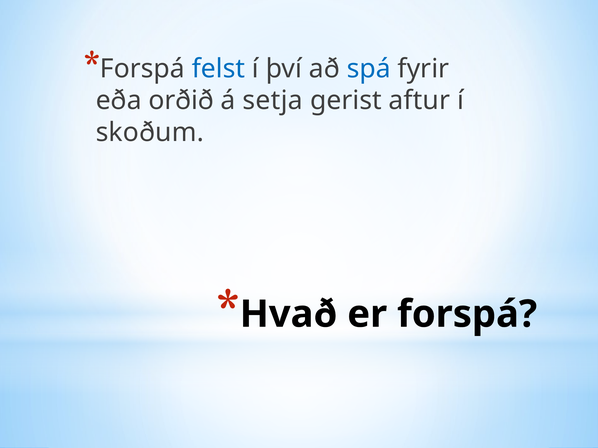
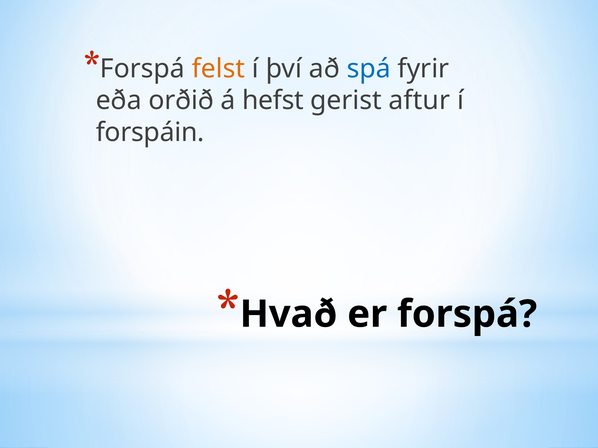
felst colour: blue -> orange
setja: setja -> hefst
skoðum: skoðum -> forspáin
